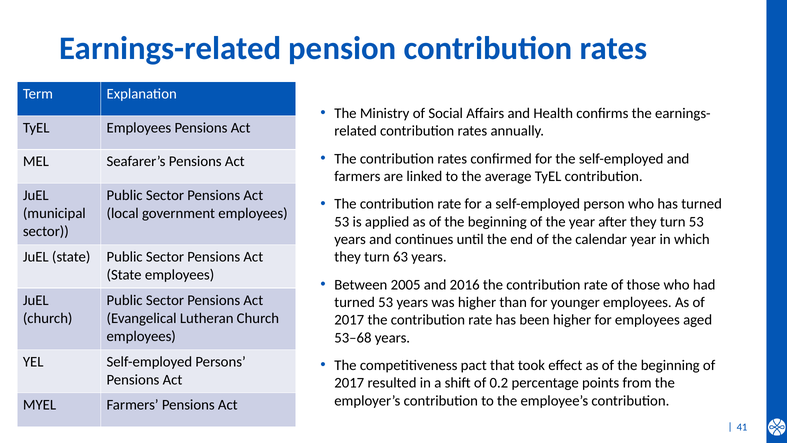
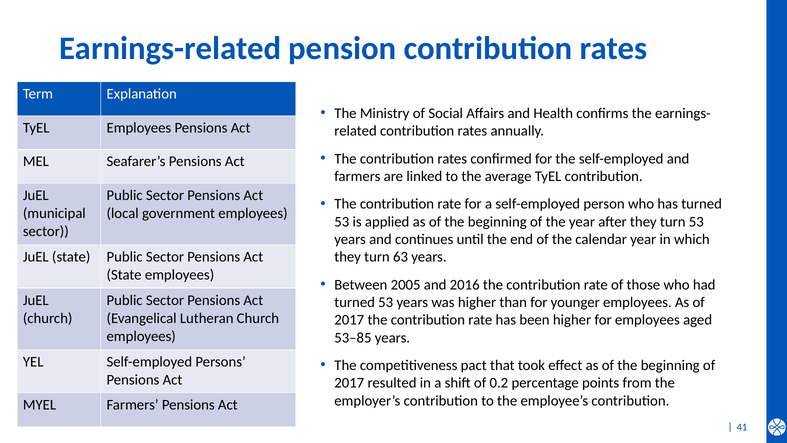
53–68: 53–68 -> 53–85
